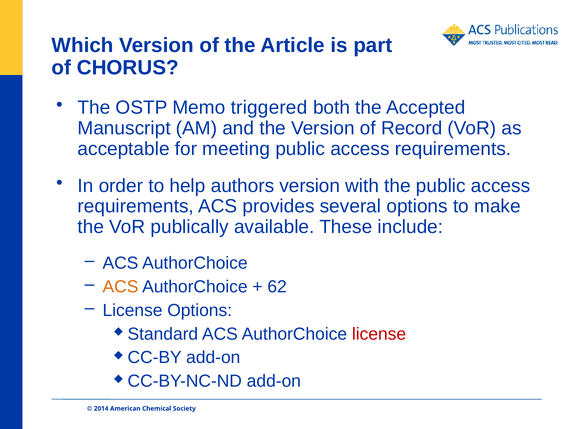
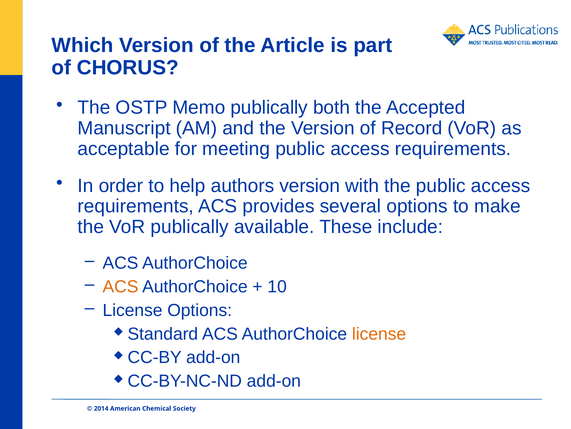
Memo triggered: triggered -> publically
62: 62 -> 10
license at (379, 333) colour: red -> orange
